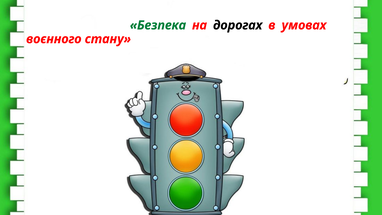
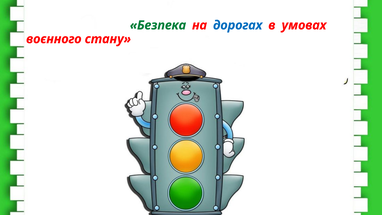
дорогах colour: black -> blue
